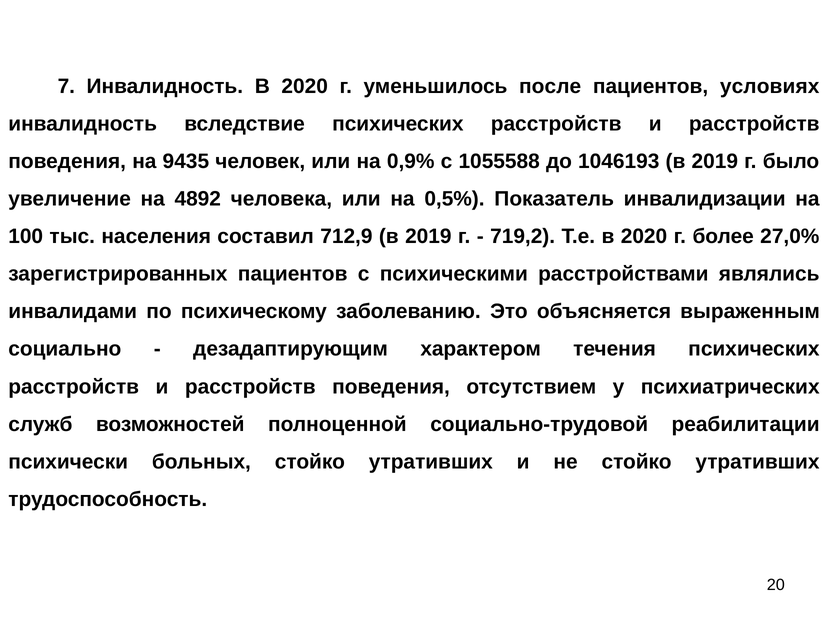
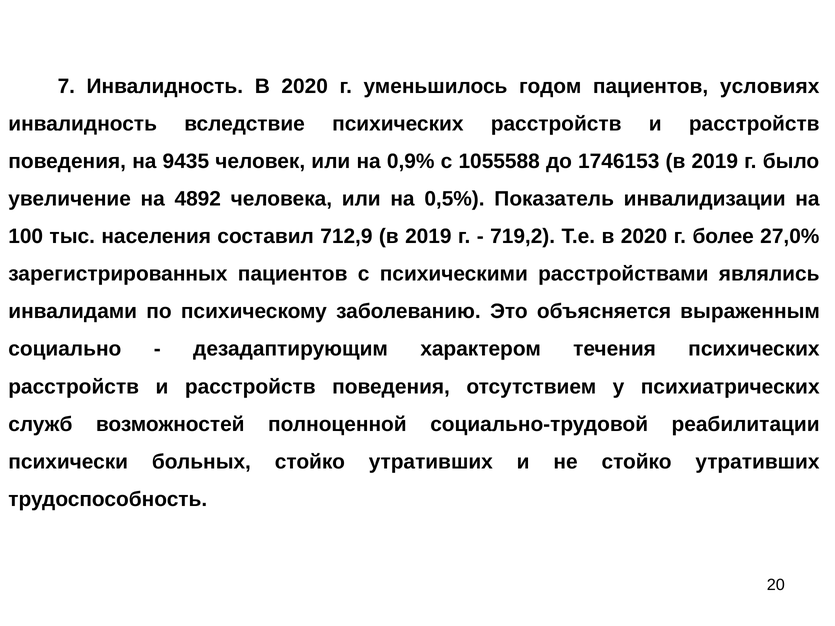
после: после -> годом
1046193: 1046193 -> 1746153
